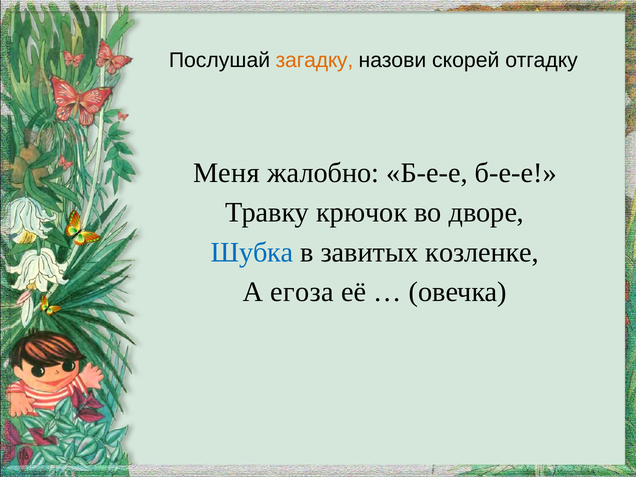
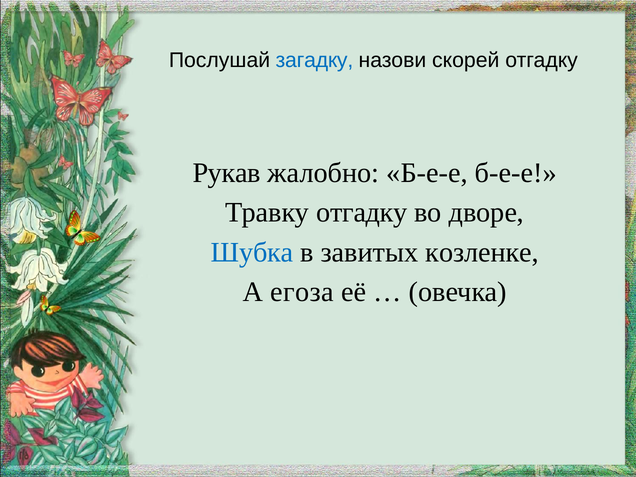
загадку colour: orange -> blue
Меня: Меня -> Рукав
Травку крючок: крючок -> отгадку
